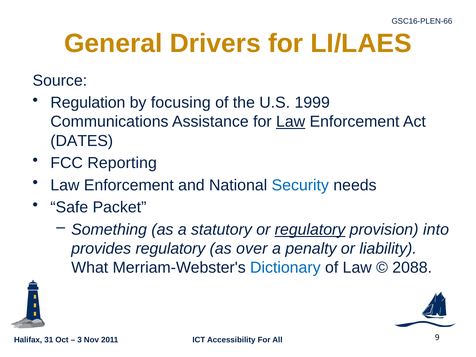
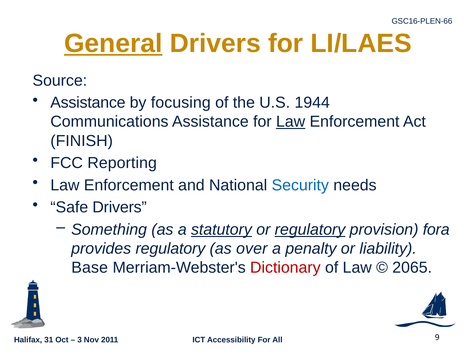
General underline: none -> present
Regulation at (88, 103): Regulation -> Assistance
1999: 1999 -> 1944
DATES: DATES -> FINISH
Safe Packet: Packet -> Drivers
statutory underline: none -> present
into: into -> fora
What: What -> Base
Dictionary colour: blue -> red
2088: 2088 -> 2065
